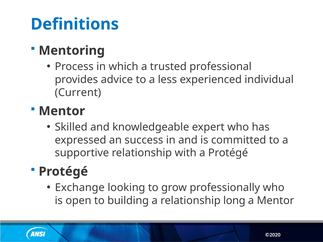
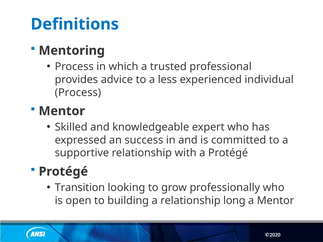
Current at (78, 93): Current -> Process
Exchange: Exchange -> Transition
